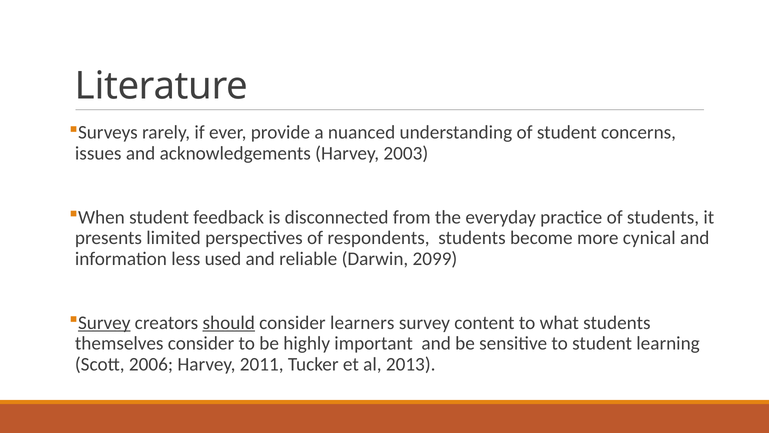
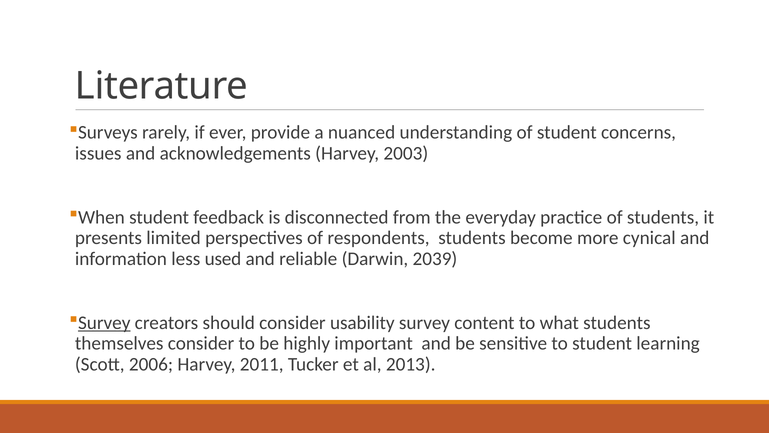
2099: 2099 -> 2039
should underline: present -> none
learners: learners -> usability
